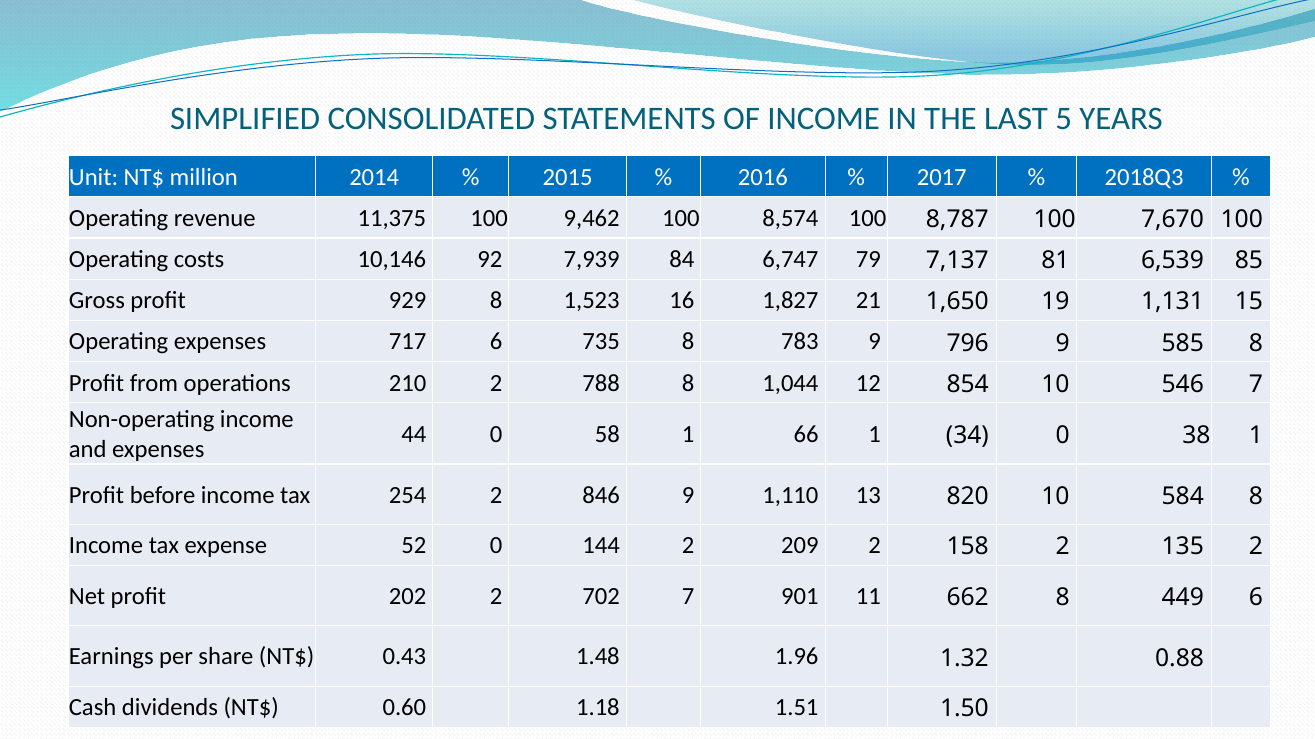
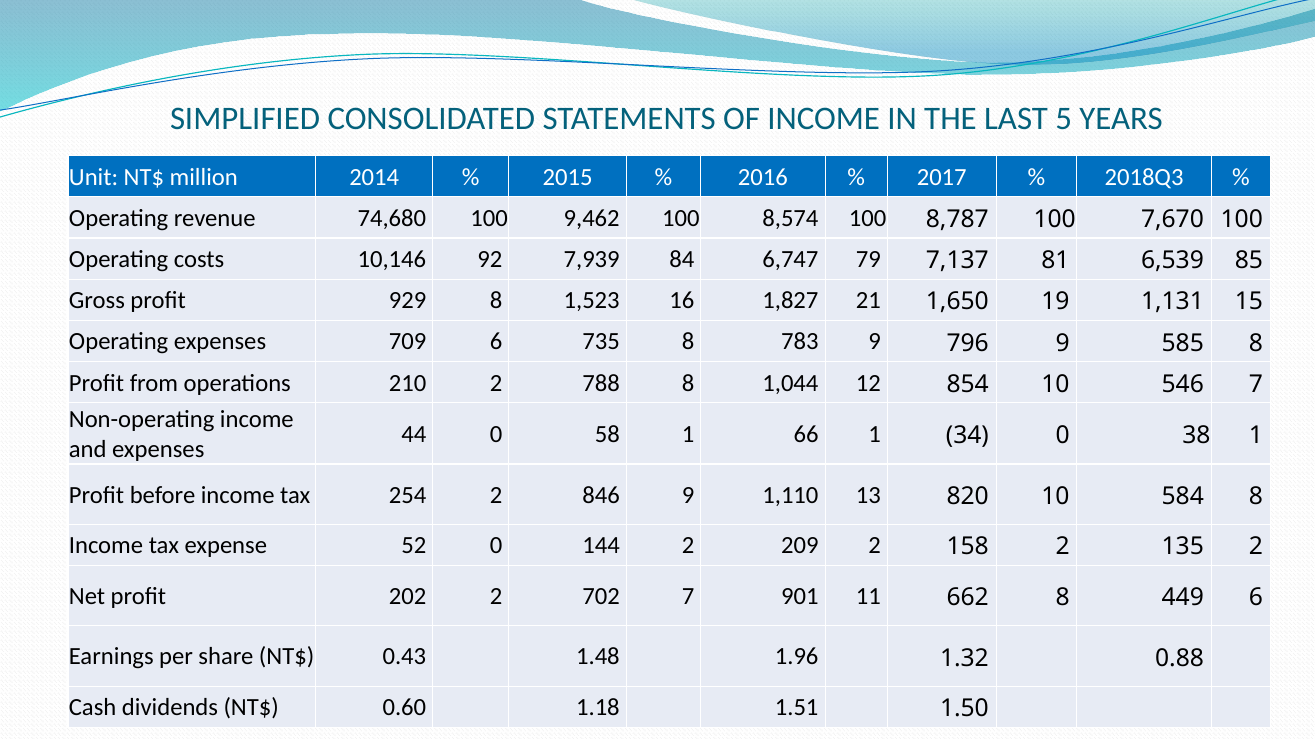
11,375: 11,375 -> 74,680
717: 717 -> 709
